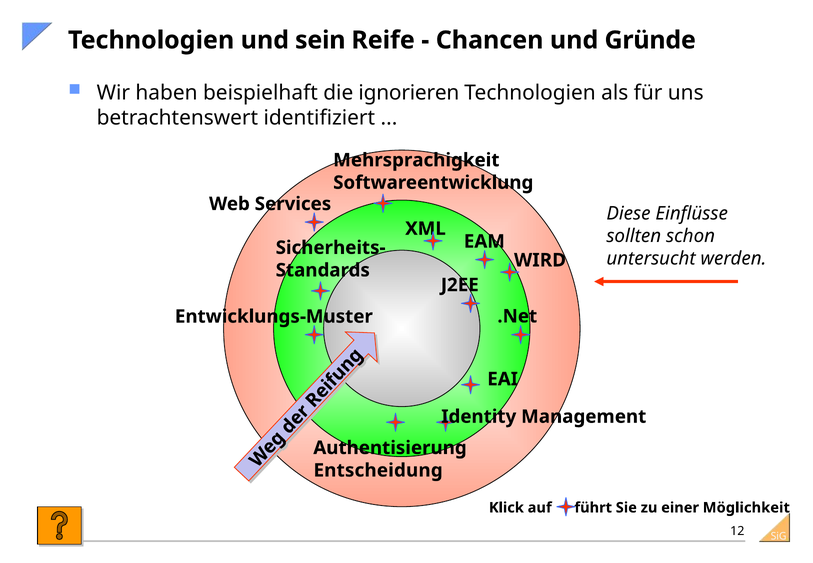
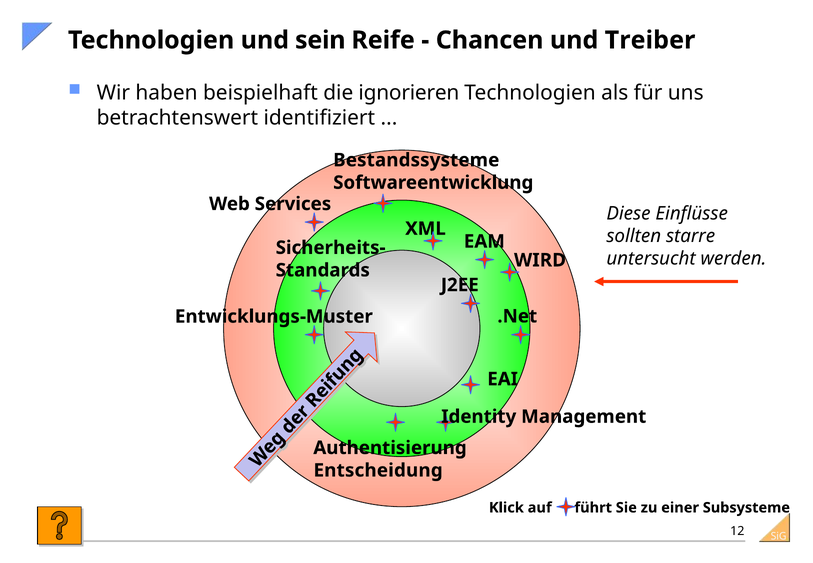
Gründe: Gründe -> Treiber
Mehrsprachigkeit: Mehrsprachigkeit -> Bestandssysteme
schon: schon -> starre
Möglichkeit: Möglichkeit -> Subsysteme
